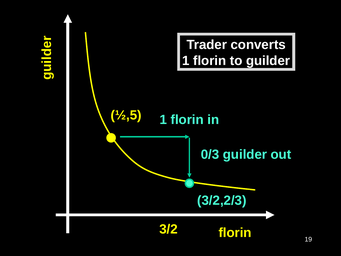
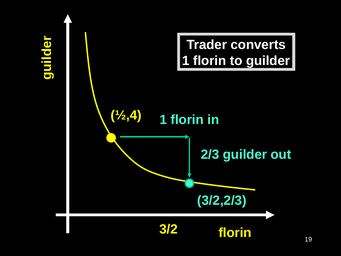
½,5: ½,5 -> ½,4
0/3: 0/3 -> 2/3
